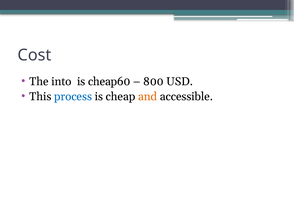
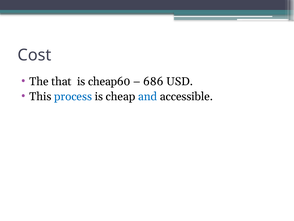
into: into -> that
800: 800 -> 686
and colour: orange -> blue
